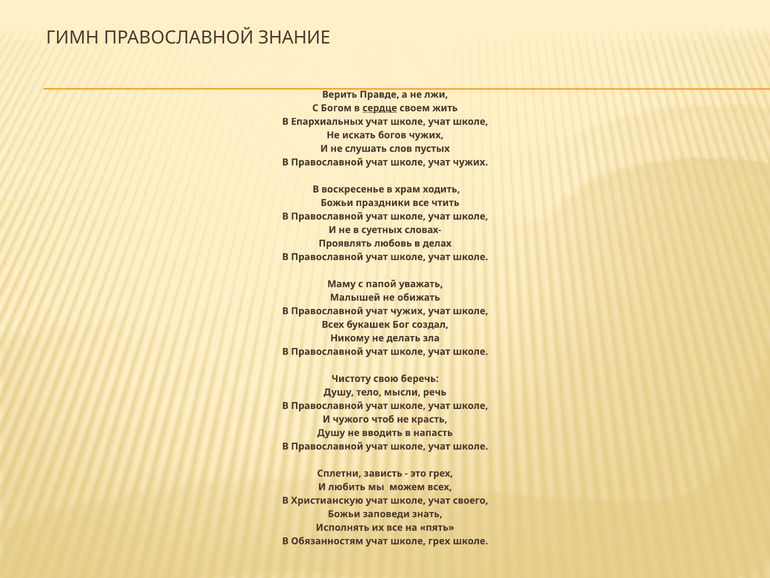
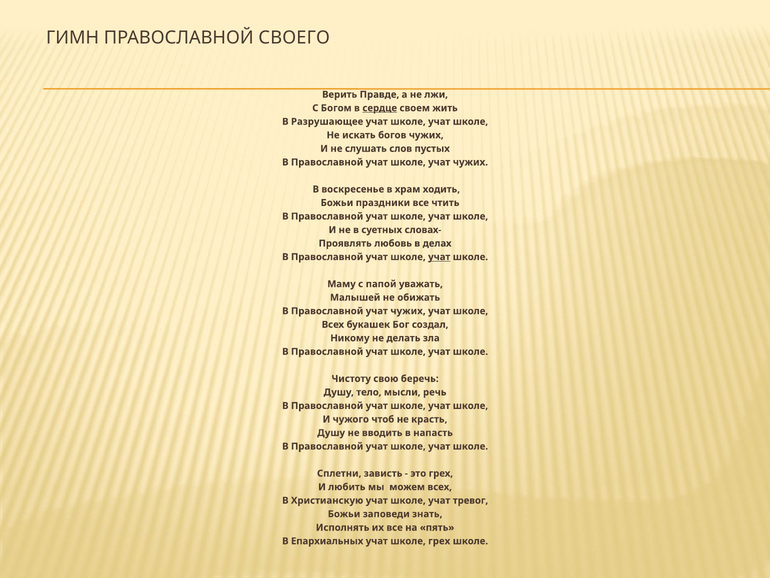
ЗНАНИЕ: ЗНАНИЕ -> СВОЕГО
Епархиальных: Епархиальных -> Разрушающее
учат at (439, 257) underline: none -> present
своего: своего -> тревог
Обязанностям: Обязанностям -> Епархиальных
